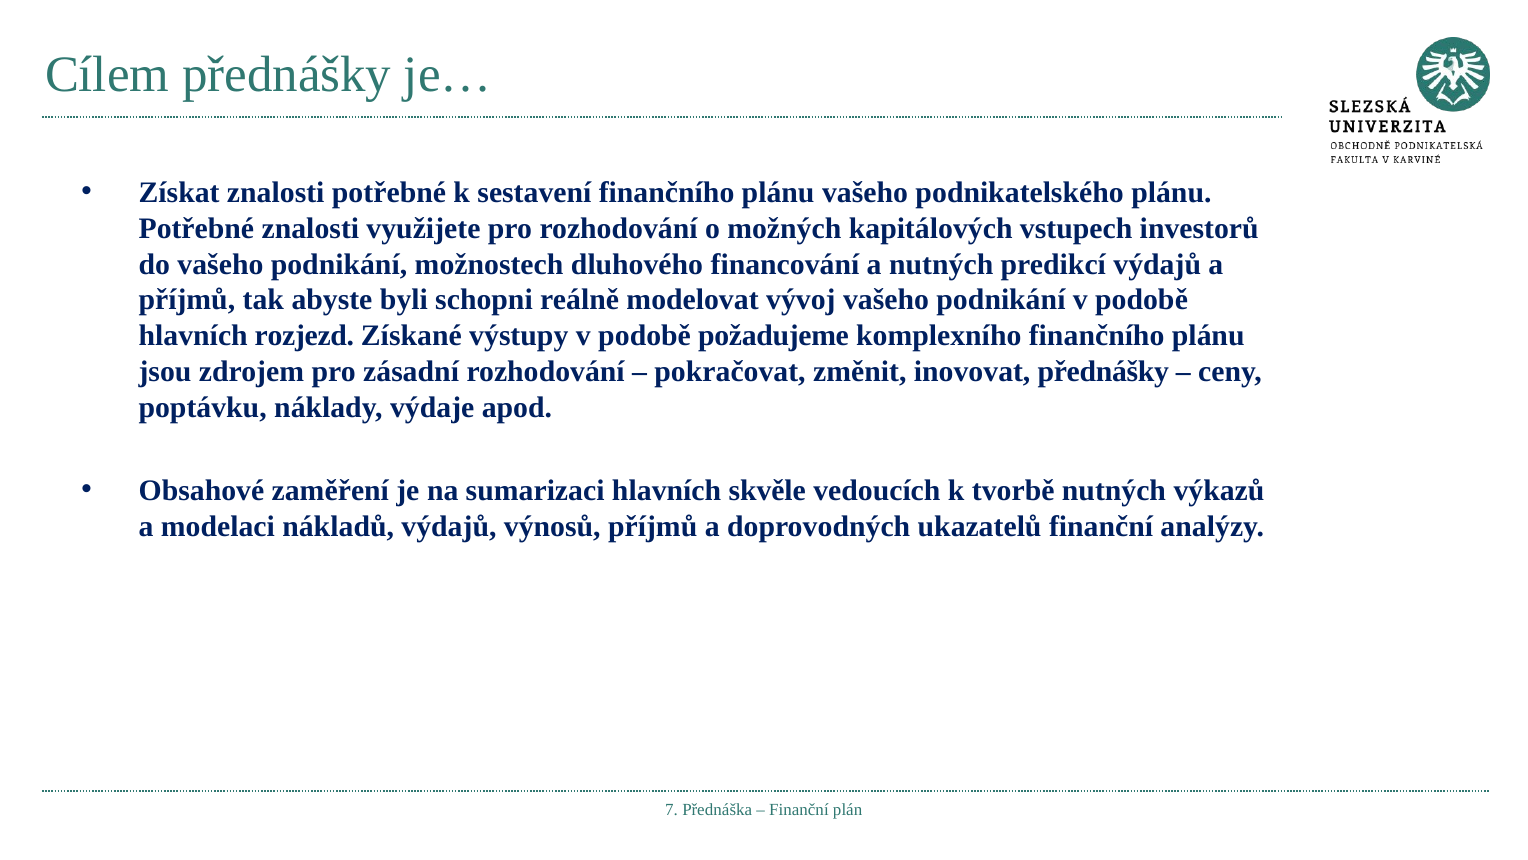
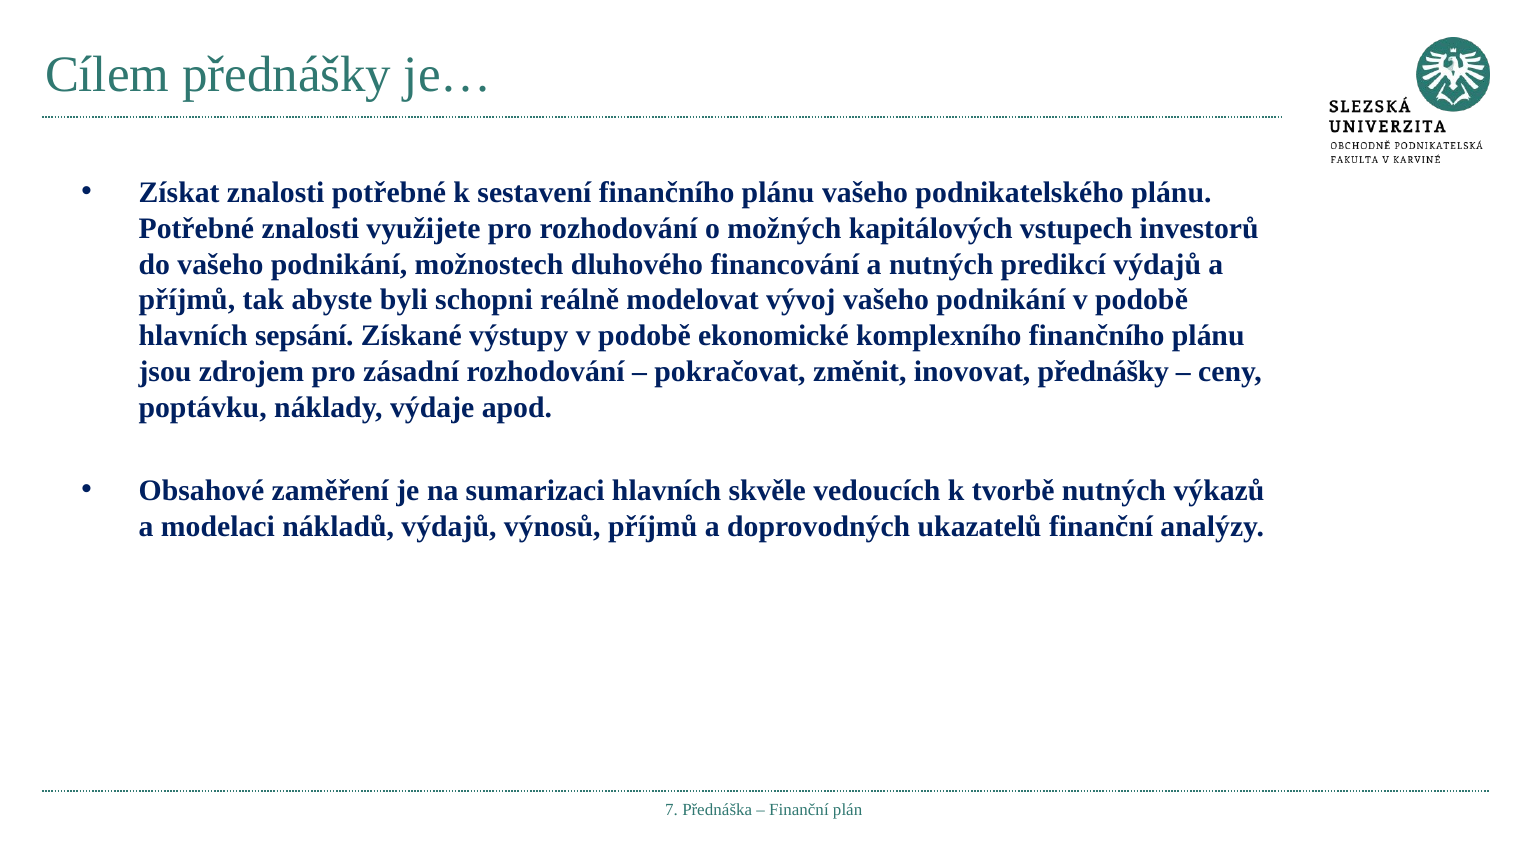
rozjezd: rozjezd -> sepsání
požadujeme: požadujeme -> ekonomické
